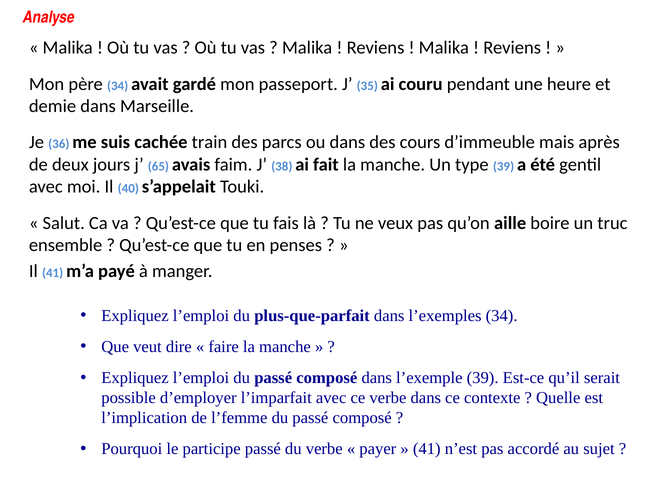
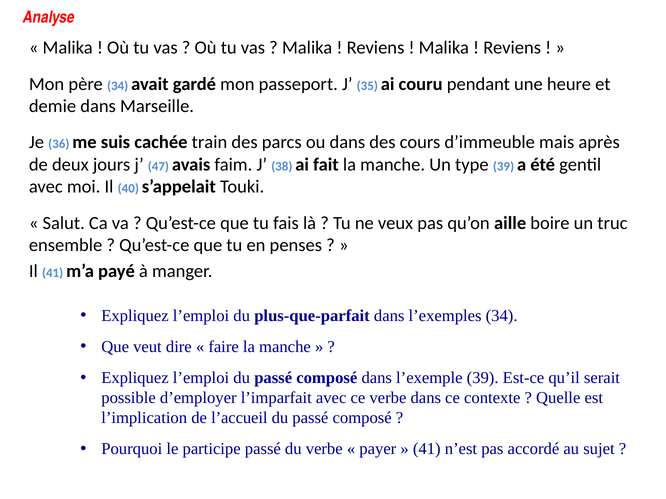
65: 65 -> 47
l’femme: l’femme -> l’accueil
